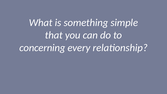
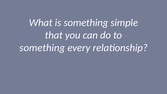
concerning at (42, 48): concerning -> something
